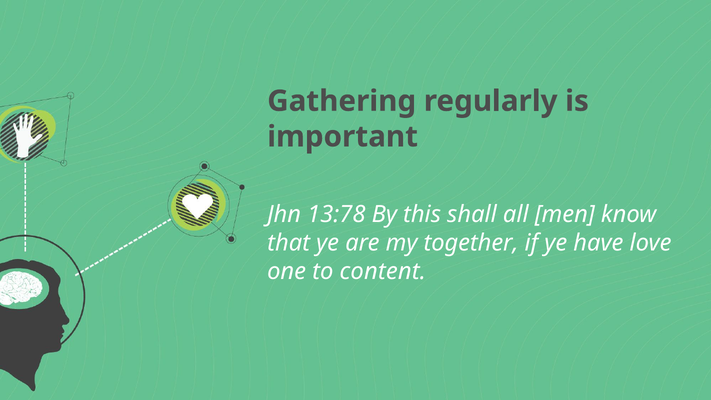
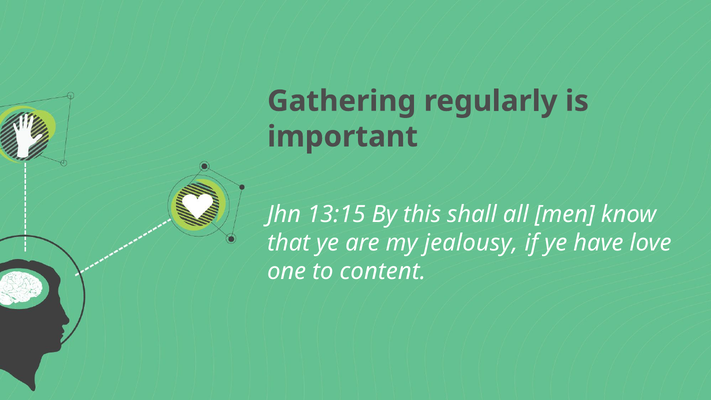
13:78: 13:78 -> 13:15
together: together -> jealousy
